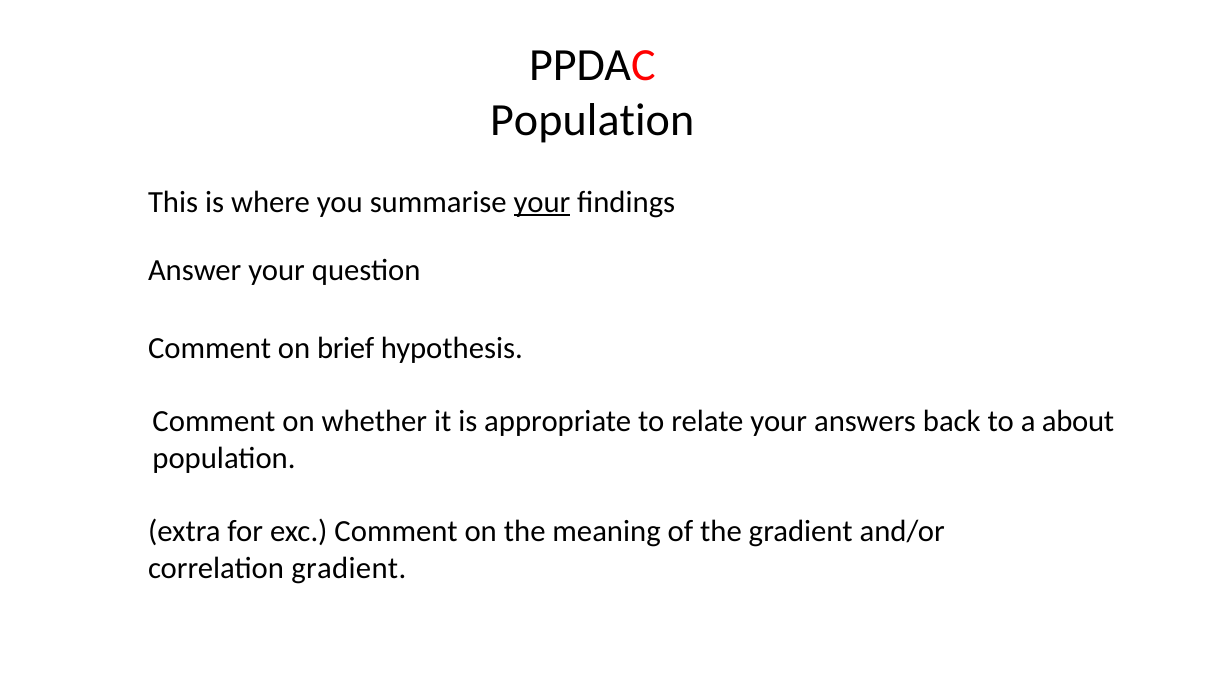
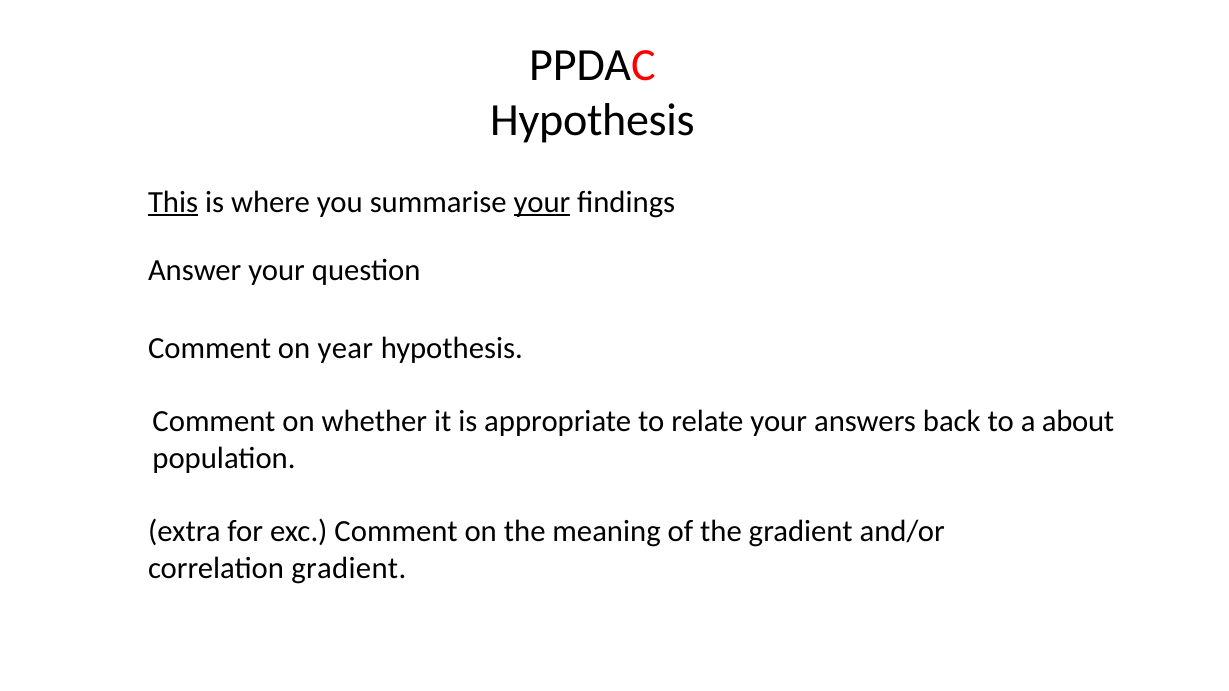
Population at (592, 120): Population -> Hypothesis
This underline: none -> present
brief: brief -> year
